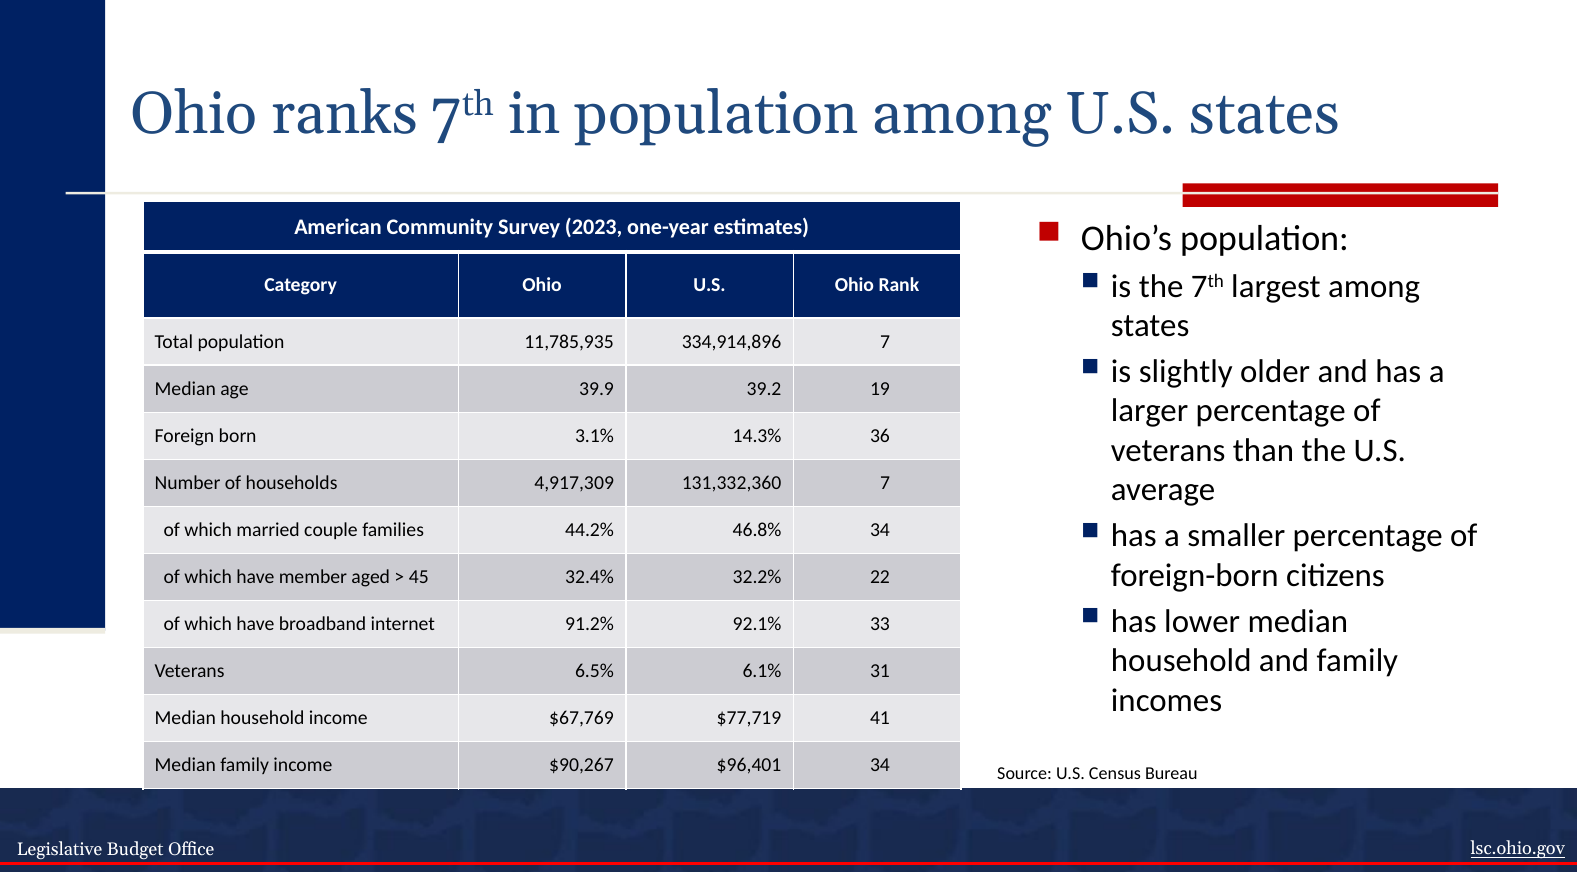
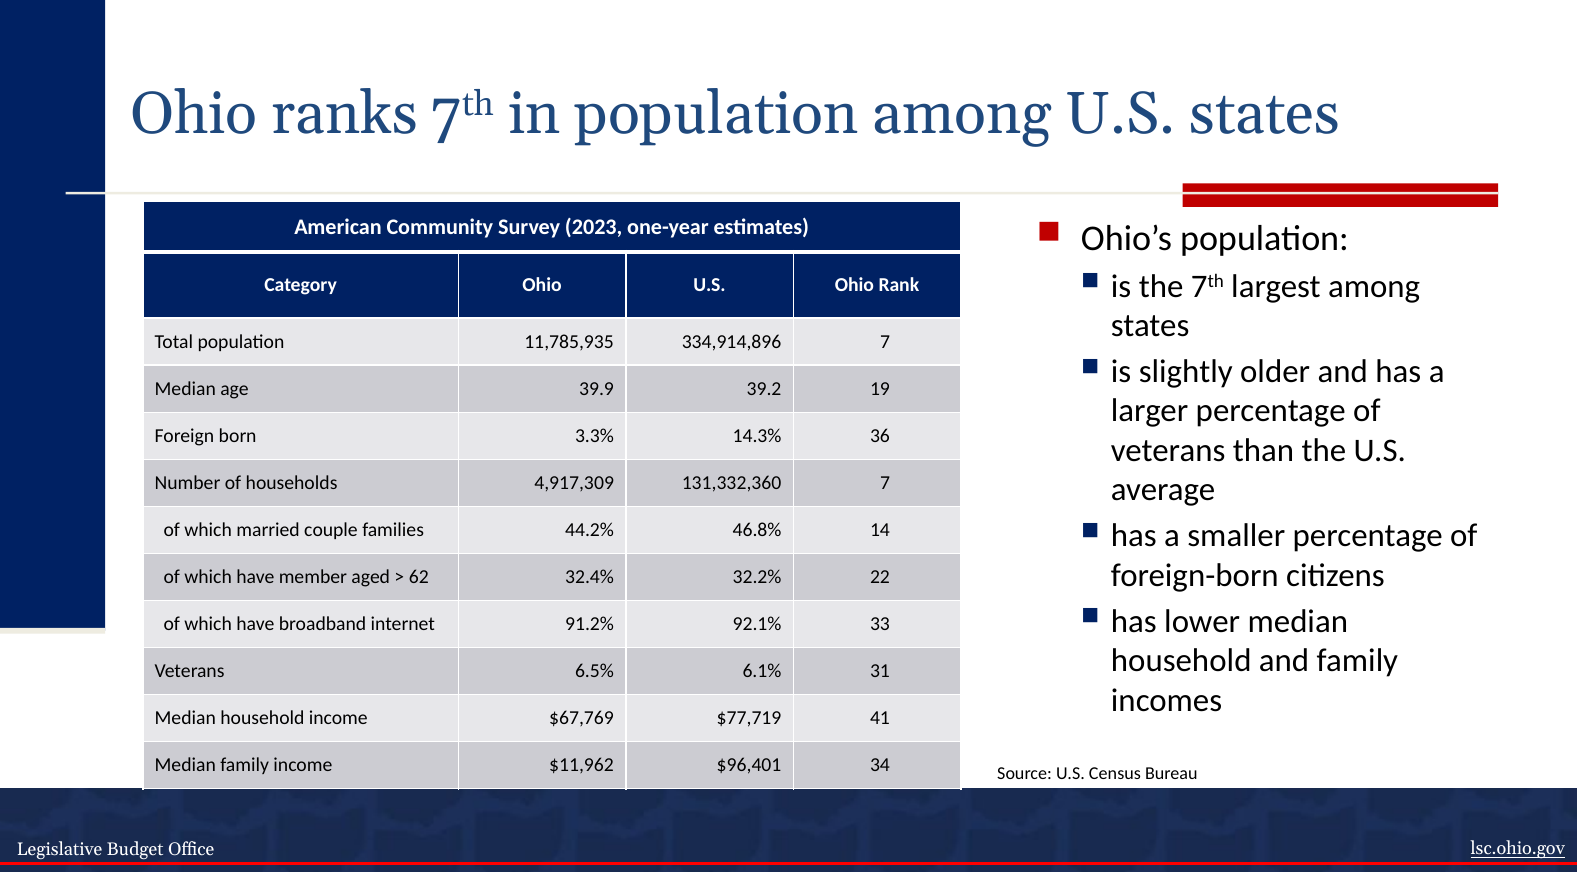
3.1%: 3.1% -> 3.3%
46.8% 34: 34 -> 14
45: 45 -> 62
$90,267: $90,267 -> $11,962
